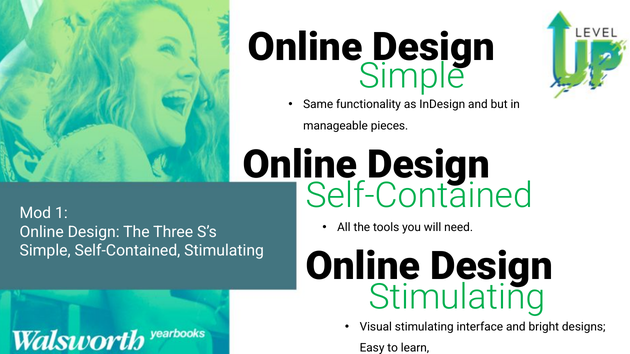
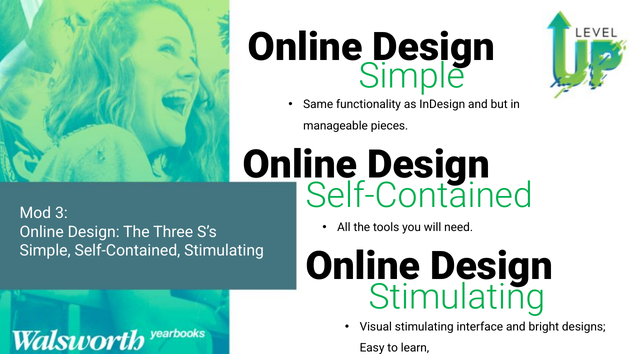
1: 1 -> 3
